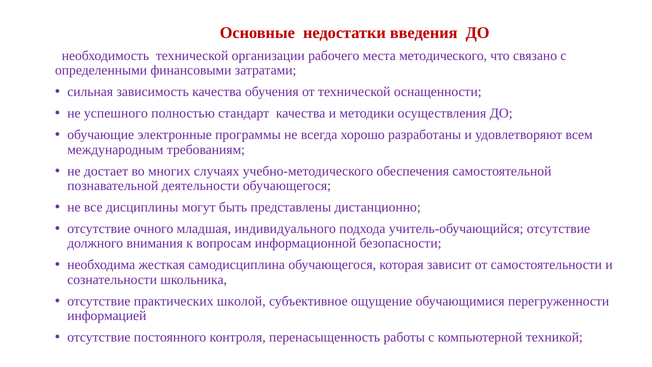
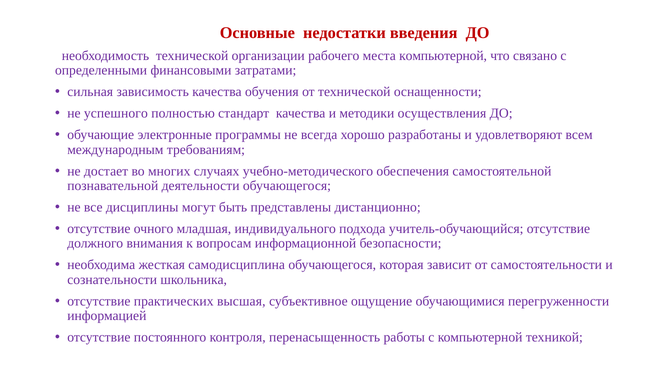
места методического: методического -> компьютерной
школой: школой -> высшая
